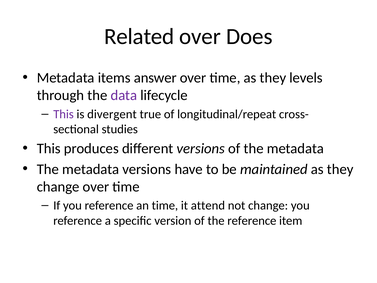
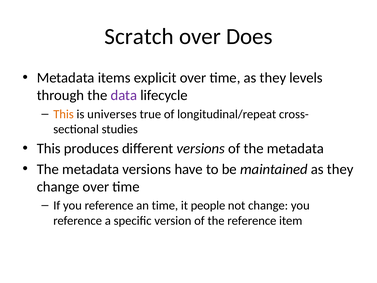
Related: Related -> Scratch
answer: answer -> explicit
This at (63, 114) colour: purple -> orange
divergent: divergent -> universes
attend: attend -> people
